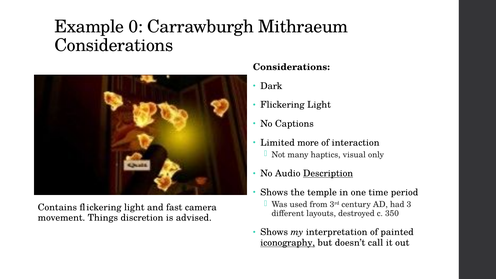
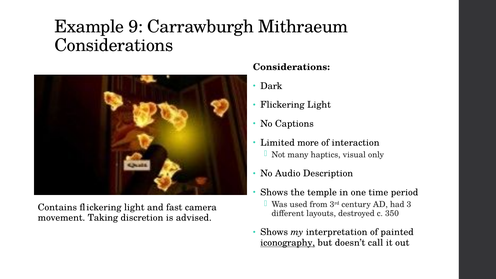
0: 0 -> 9
Description underline: present -> none
Things: Things -> Taking
